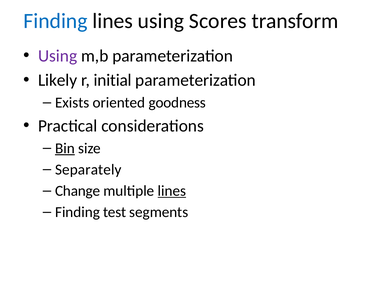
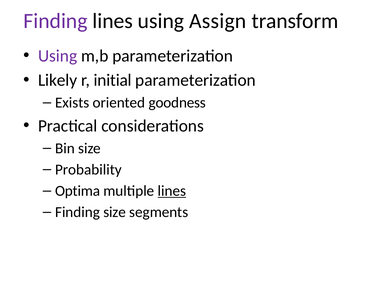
Finding at (55, 21) colour: blue -> purple
Scores: Scores -> Assign
Bin underline: present -> none
Separately: Separately -> Probability
Change: Change -> Optima
Finding test: test -> size
